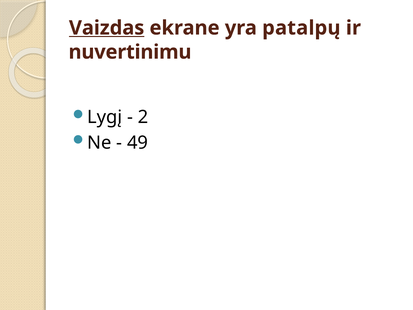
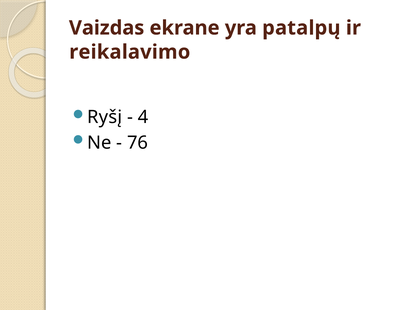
Vaizdas underline: present -> none
nuvertinimu: nuvertinimu -> reikalavimo
Lygį: Lygį -> Ryšį
2: 2 -> 4
49: 49 -> 76
